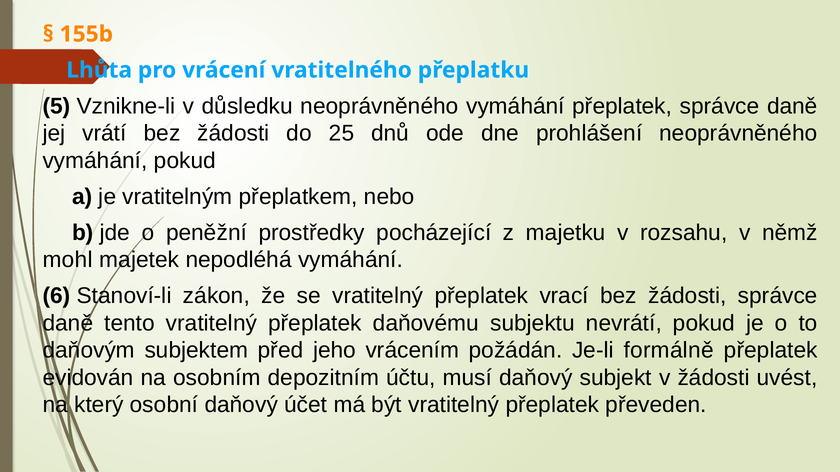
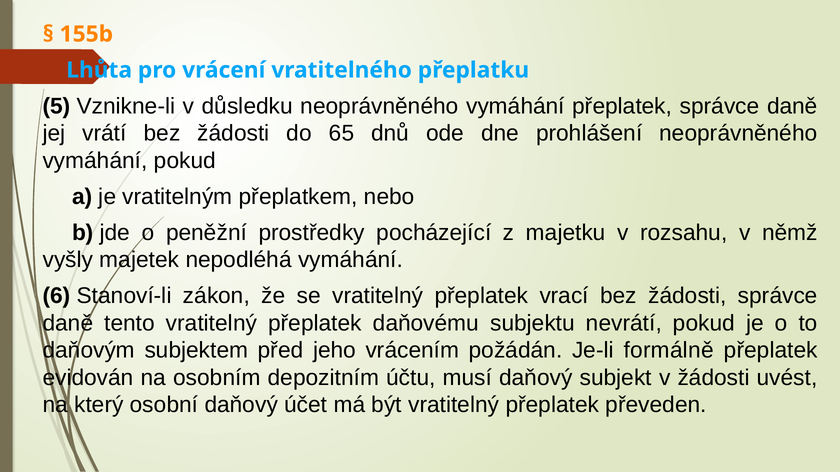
25: 25 -> 65
mohl: mohl -> vyšly
